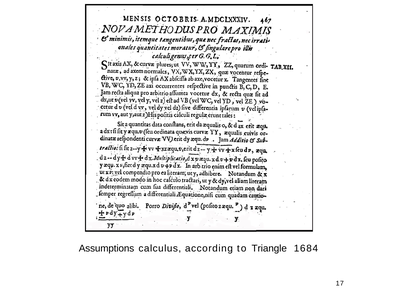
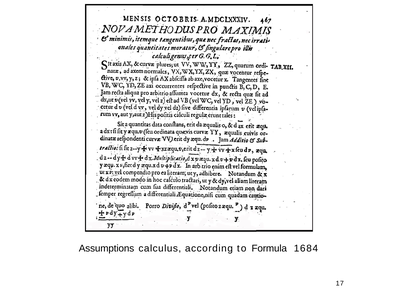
Triangle: Triangle -> Formula
